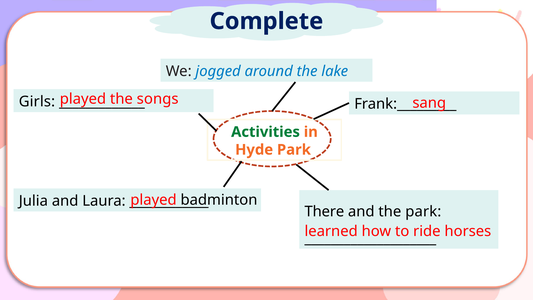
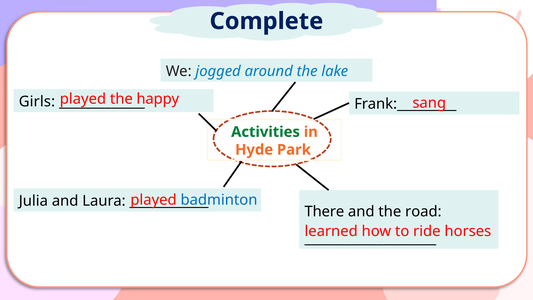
songs: songs -> happy
badminton colour: black -> blue
the park: park -> road
